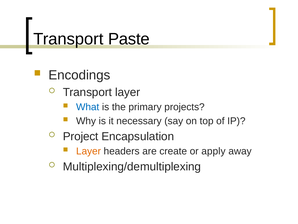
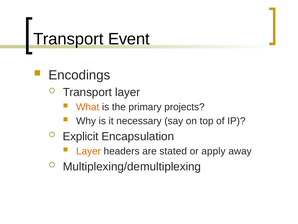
Paste: Paste -> Event
What colour: blue -> orange
Project: Project -> Explicit
create: create -> stated
